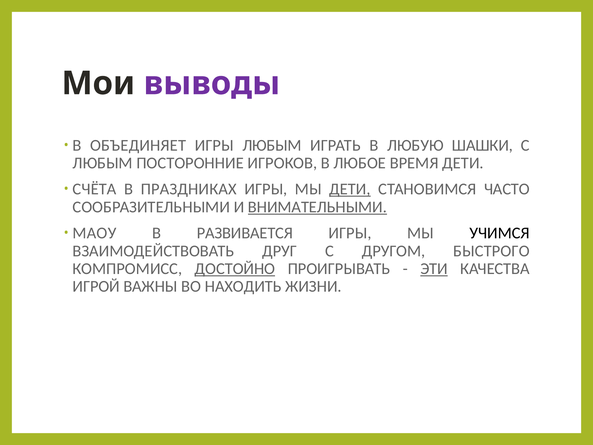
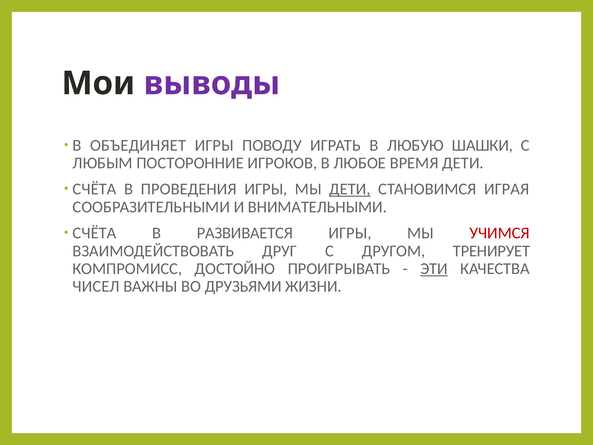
ИГРЫ ЛЮБЫМ: ЛЮБЫМ -> ПОВОДУ
ПРАЗДНИКАХ: ПРАЗДНИКАХ -> ПРОВЕДЕНИЯ
ЧАСТО: ЧАСТО -> ИГРАЯ
ВНИМАТЕЛЬНЫМИ underline: present -> none
МАОУ at (95, 233): МАОУ -> СЧЁТА
УЧИМСЯ colour: black -> red
БЫСТРОГО: БЫСТРОГО -> ТРЕНИРУЕТ
ДОСТОЙНО underline: present -> none
ИГРОЙ: ИГРОЙ -> ЧИСЕЛ
НАХОДИТЬ: НАХОДИТЬ -> ДРУЗЬЯМИ
